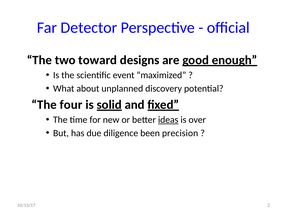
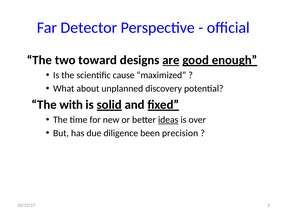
are underline: none -> present
event: event -> cause
four: four -> with
